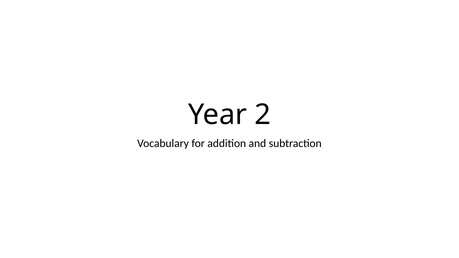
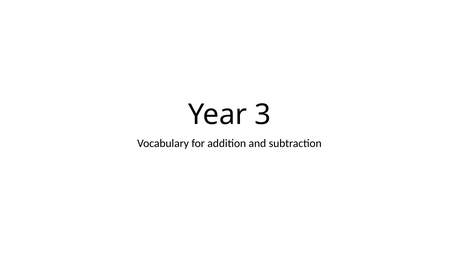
2: 2 -> 3
